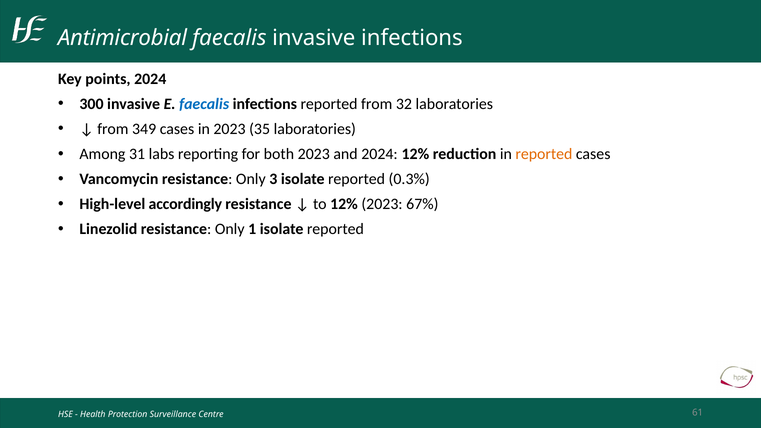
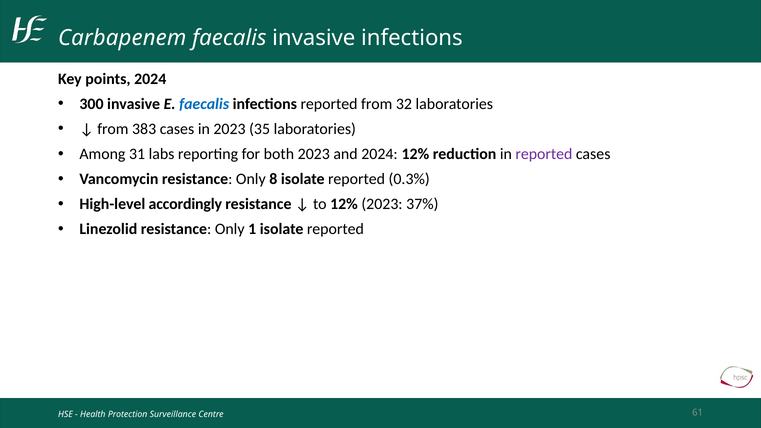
Antimicrobial: Antimicrobial -> Carbapenem
349: 349 -> 383
reported at (544, 154) colour: orange -> purple
3: 3 -> 8
67%: 67% -> 37%
